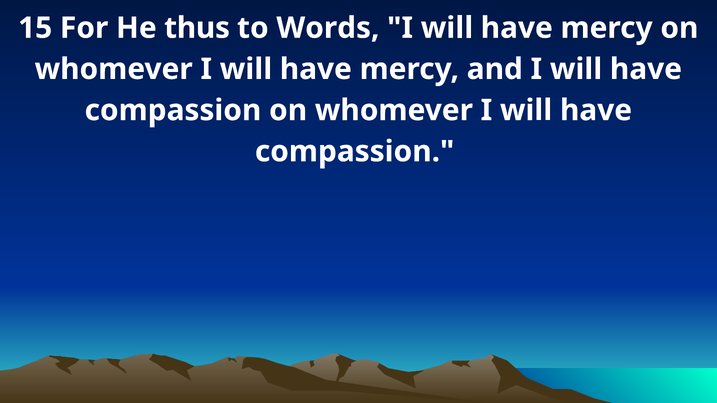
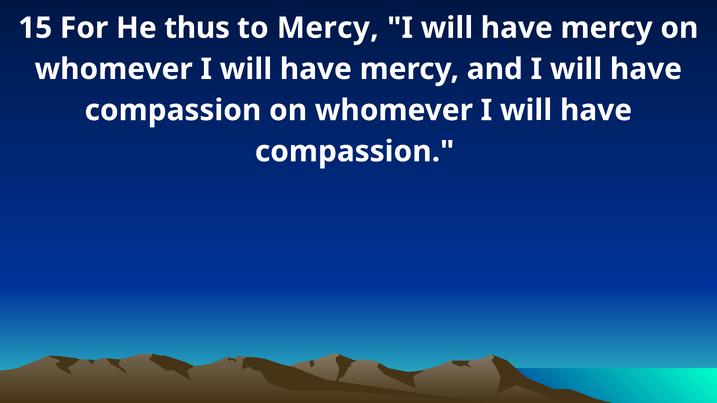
to Words: Words -> Mercy
